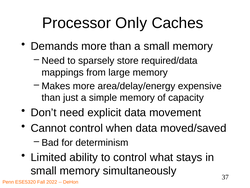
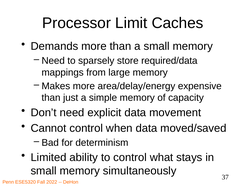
Only: Only -> Limit
